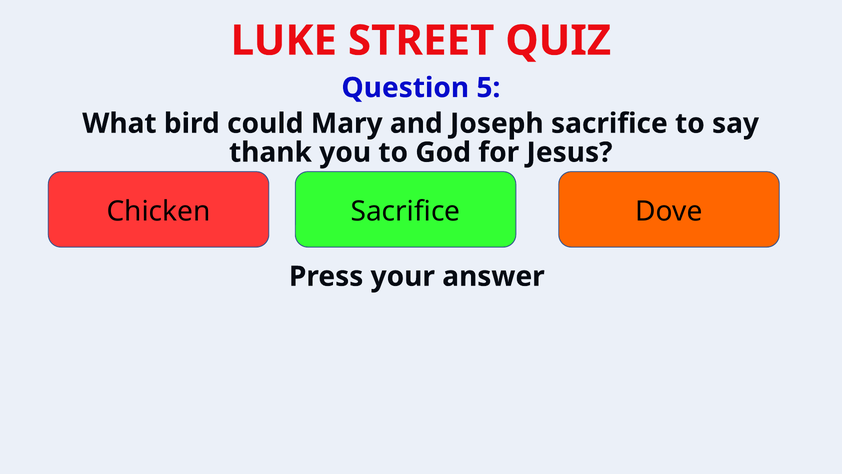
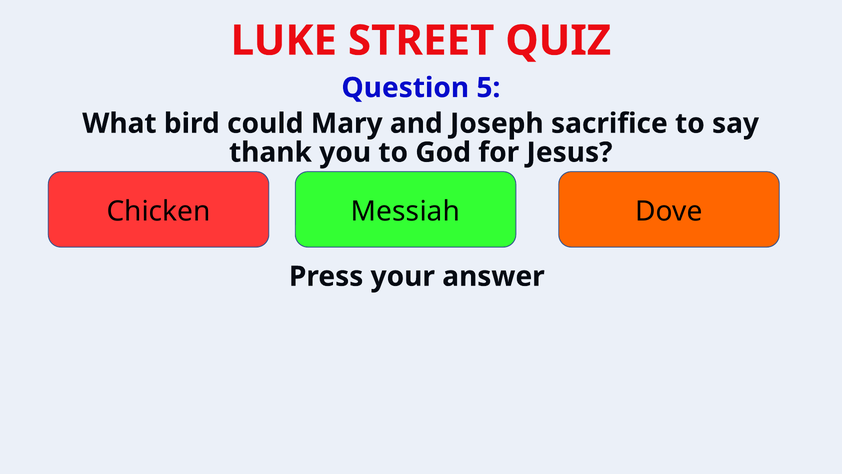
Chicken Sacrifice: Sacrifice -> Messiah
